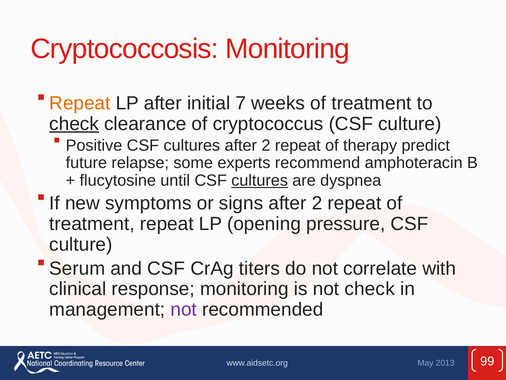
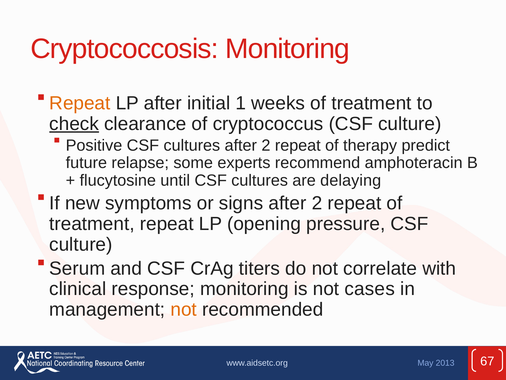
7: 7 -> 1
cultures at (260, 180) underline: present -> none
dyspnea: dyspnea -> delaying
not check: check -> cases
not at (184, 309) colour: purple -> orange
99: 99 -> 67
